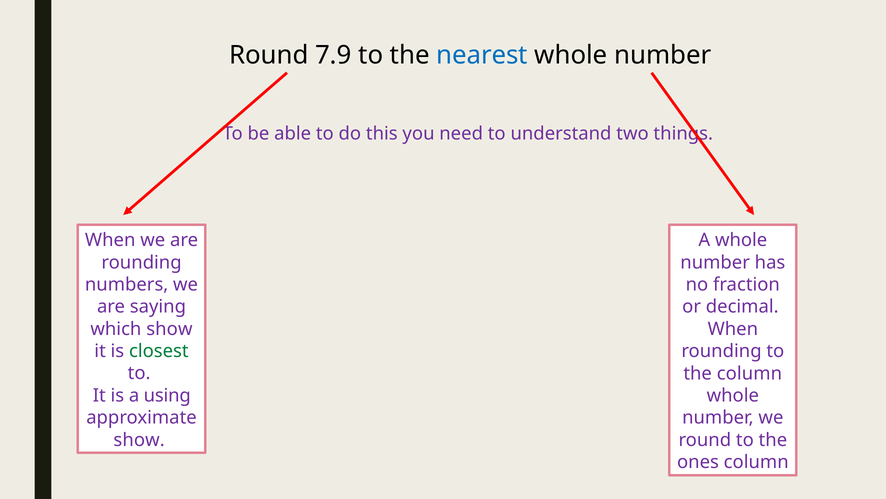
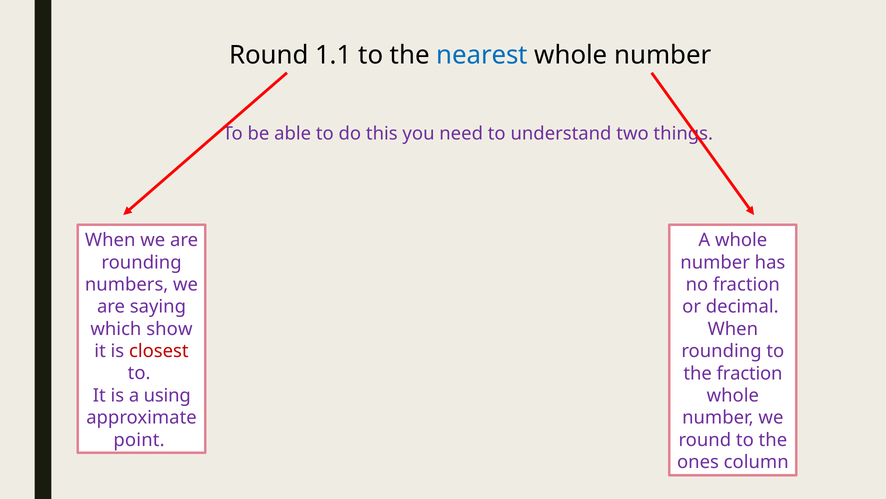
7.9: 7.9 -> 1.1
closest colour: green -> red
the column: column -> fraction
show at (139, 439): show -> point
